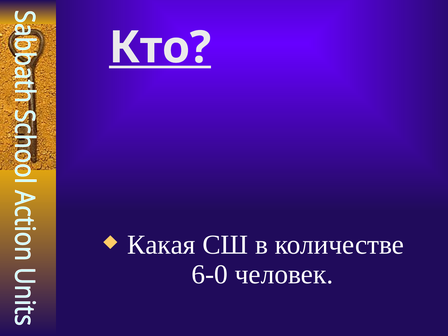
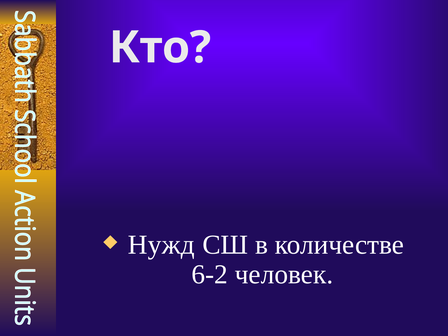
Кто underline: present -> none
Какая: Какая -> Нужд
6-0: 6-0 -> 6-2
